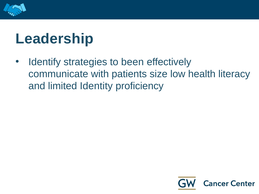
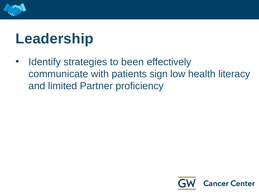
size: size -> sign
Identity: Identity -> Partner
